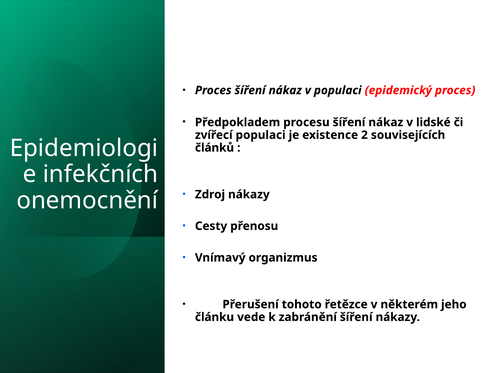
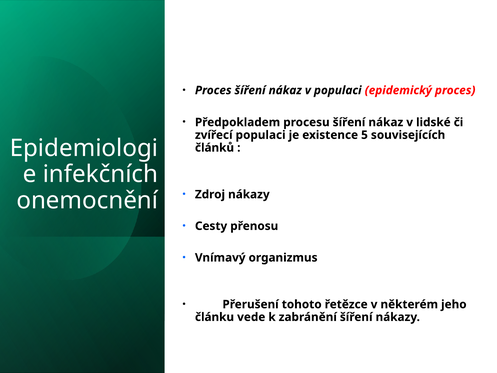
2: 2 -> 5
